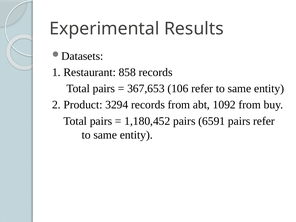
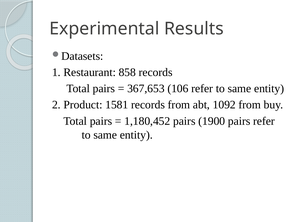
3294: 3294 -> 1581
6591: 6591 -> 1900
